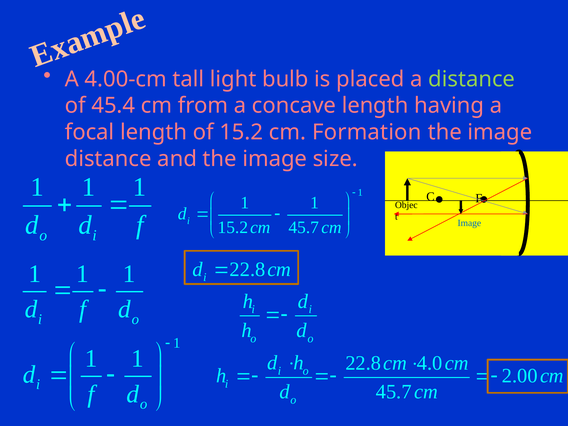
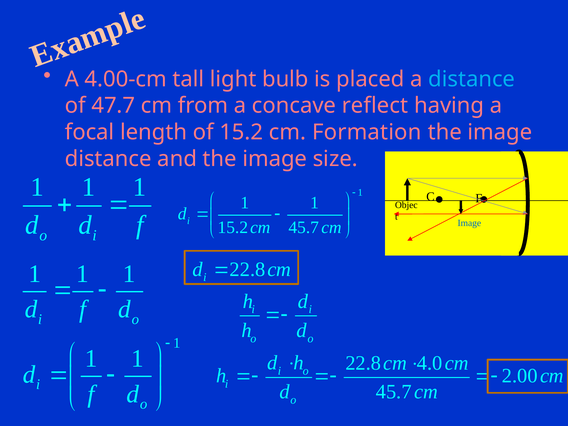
distance at (472, 79) colour: light green -> light blue
45.4: 45.4 -> 47.7
concave length: length -> reflect
